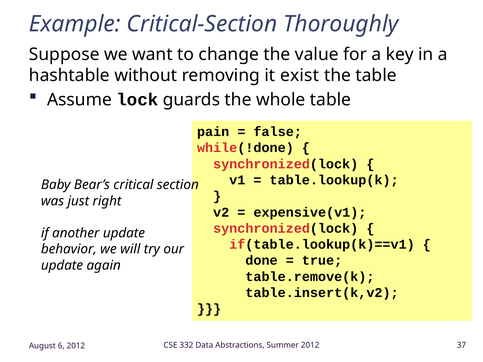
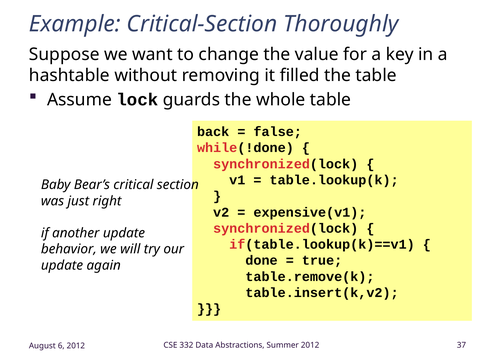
exist: exist -> filled
pain: pain -> back
